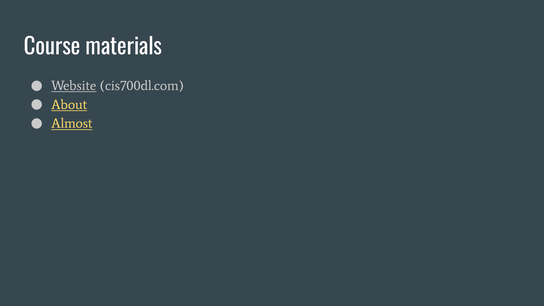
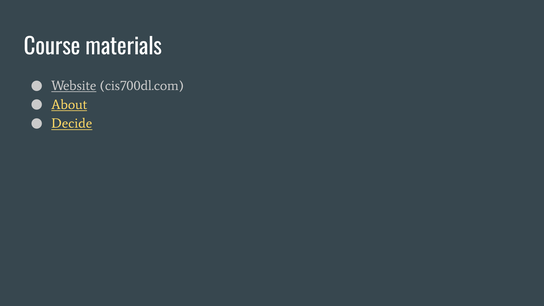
Almost: Almost -> Decide
